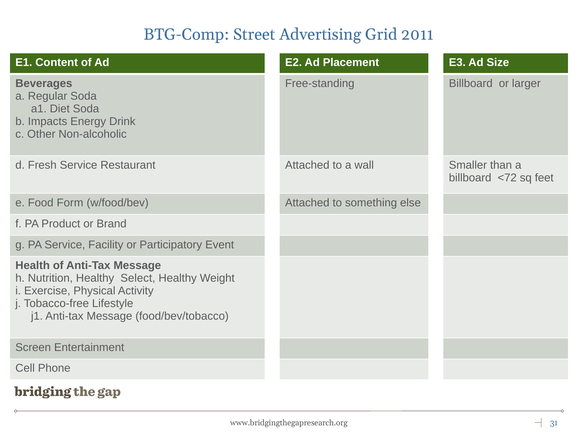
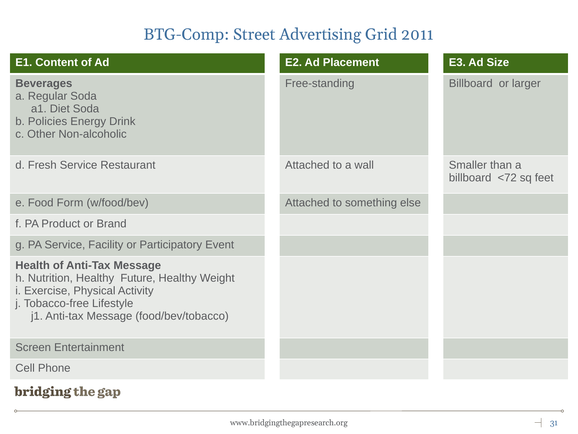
Impacts: Impacts -> Policies
Select: Select -> Future
